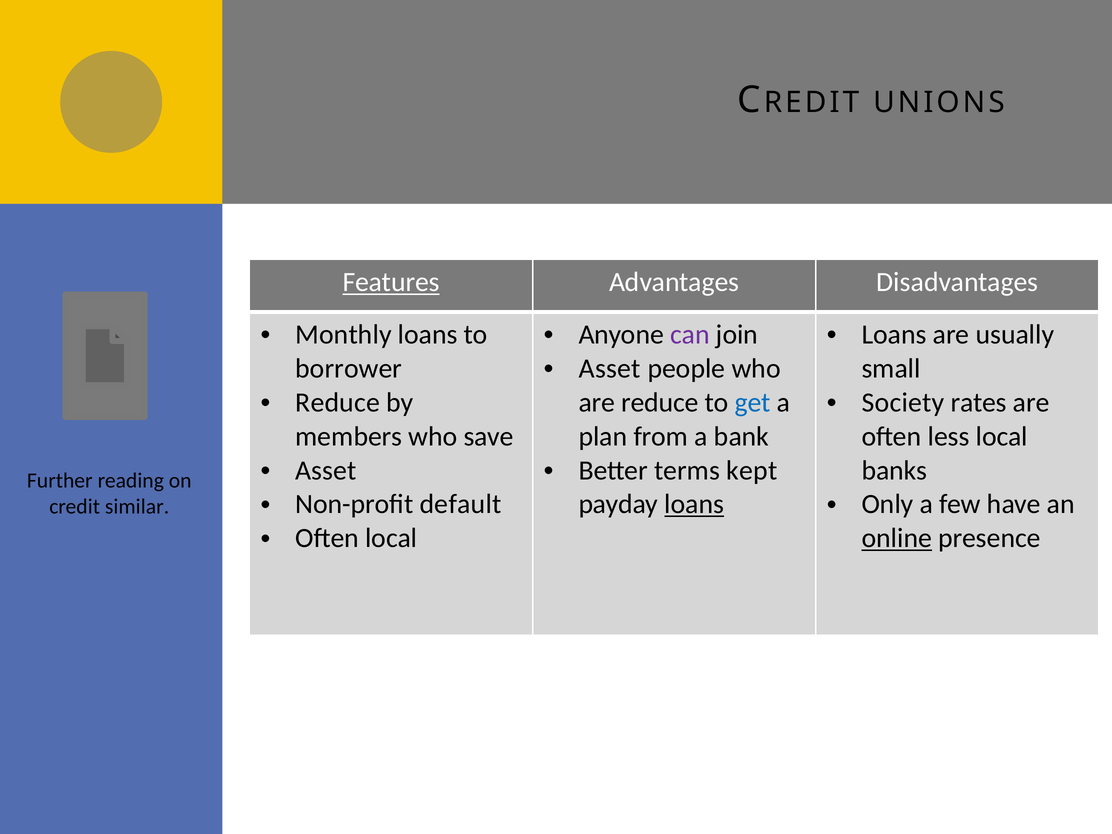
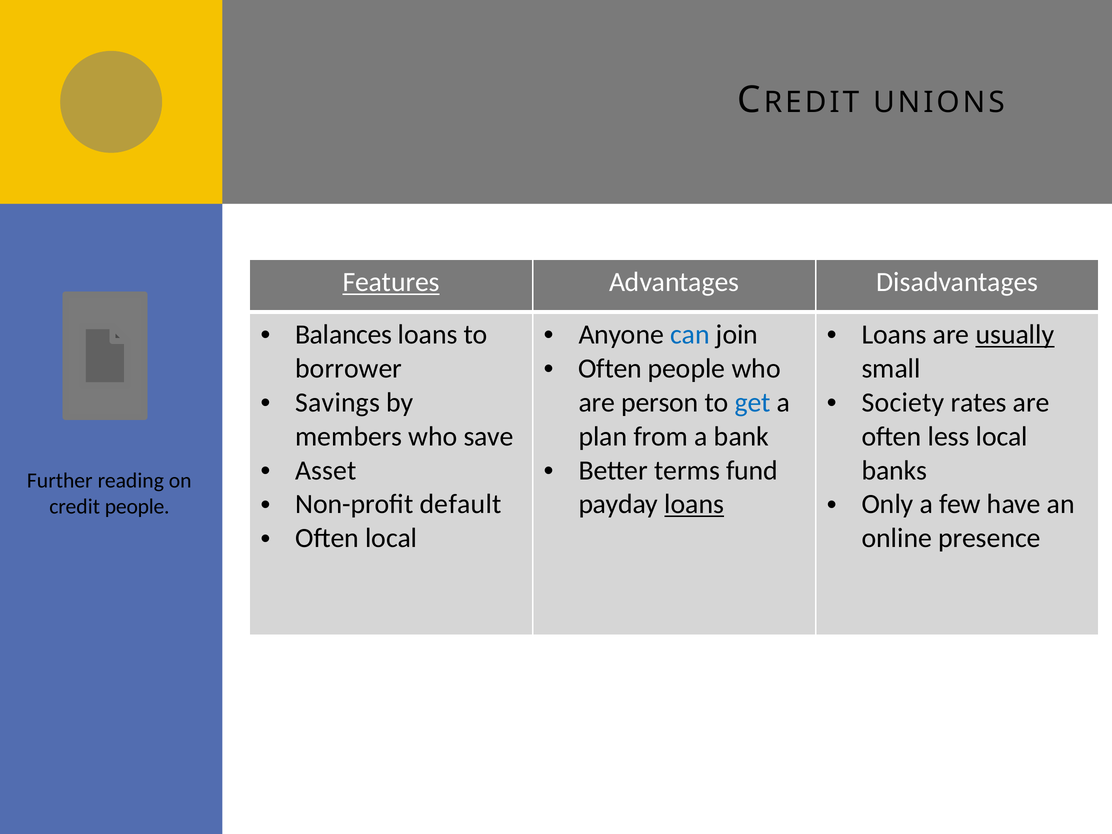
Monthly: Monthly -> Balances
can colour: purple -> blue
usually underline: none -> present
Asset at (610, 369): Asset -> Often
Reduce at (338, 403): Reduce -> Savings
are reduce: reduce -> person
kept: kept -> fund
credit similar: similar -> people
online underline: present -> none
